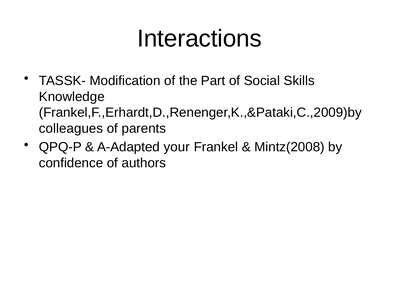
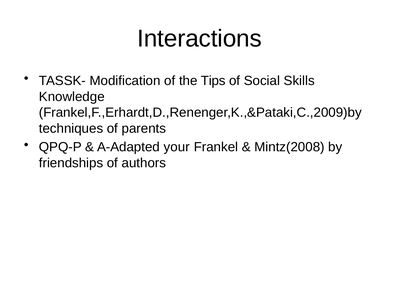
Part: Part -> Tips
colleagues: colleagues -> techniques
confidence: confidence -> friendships
